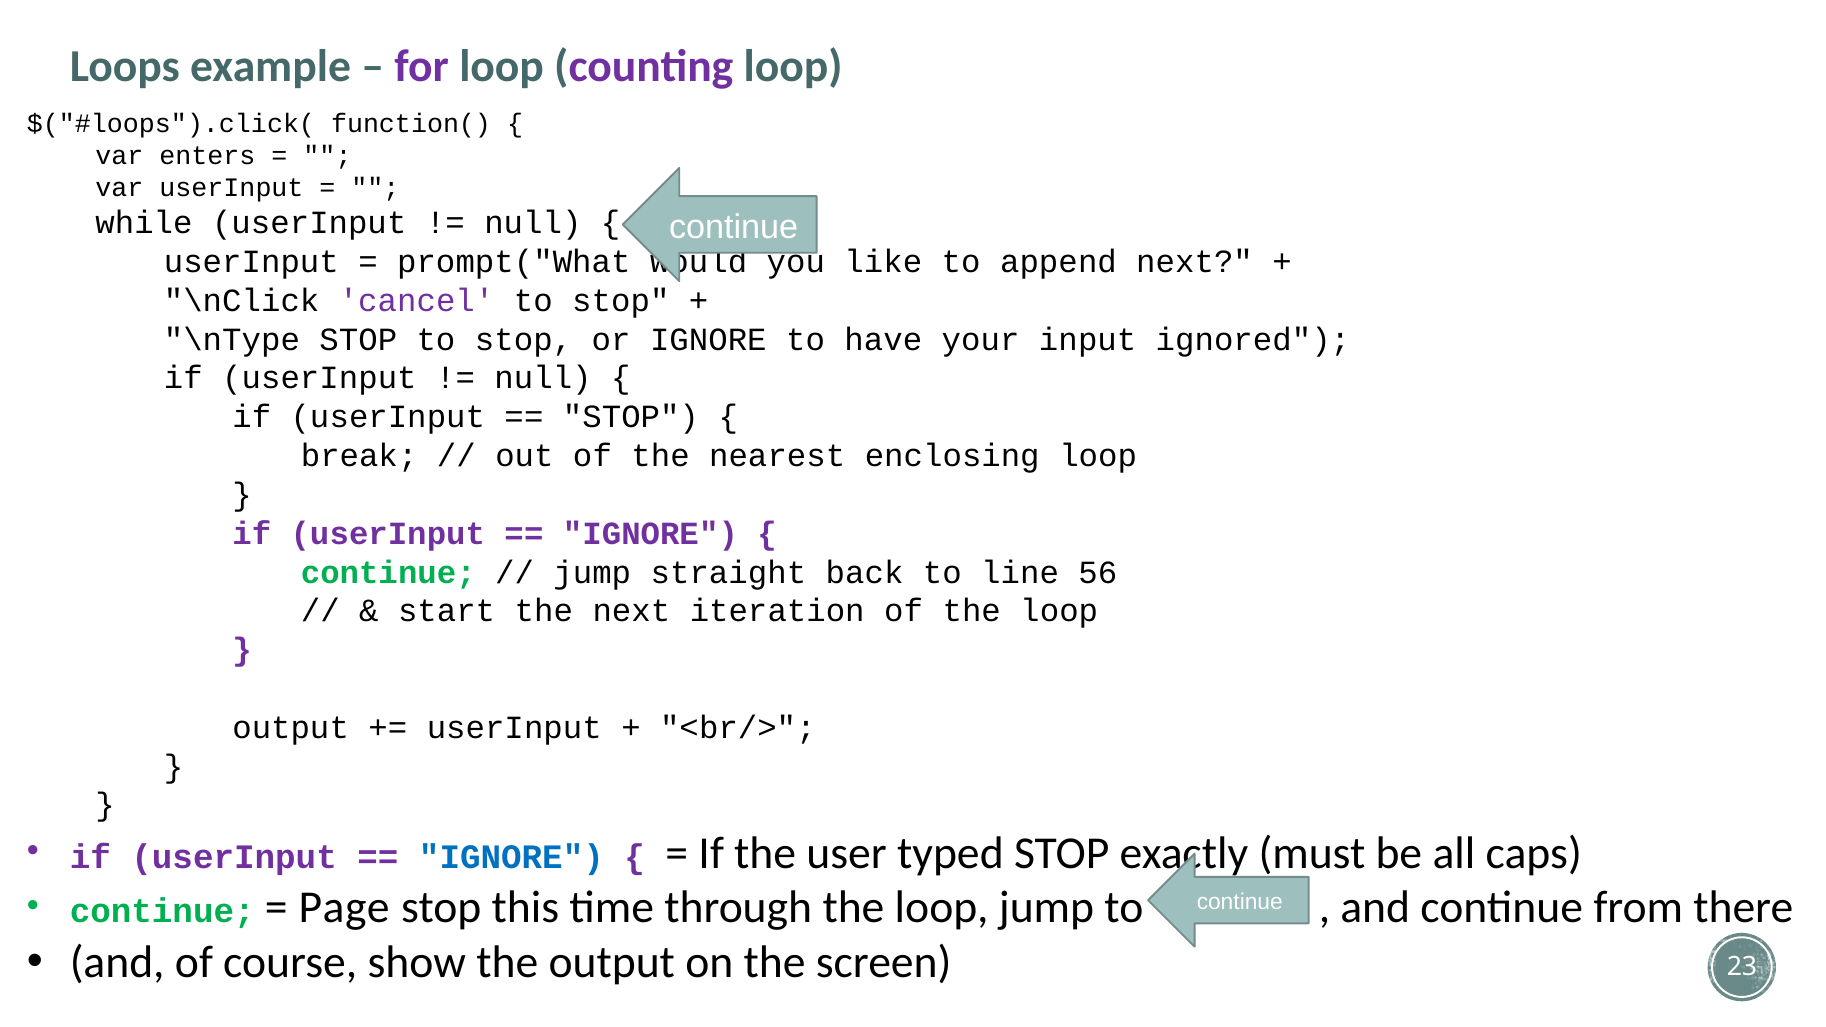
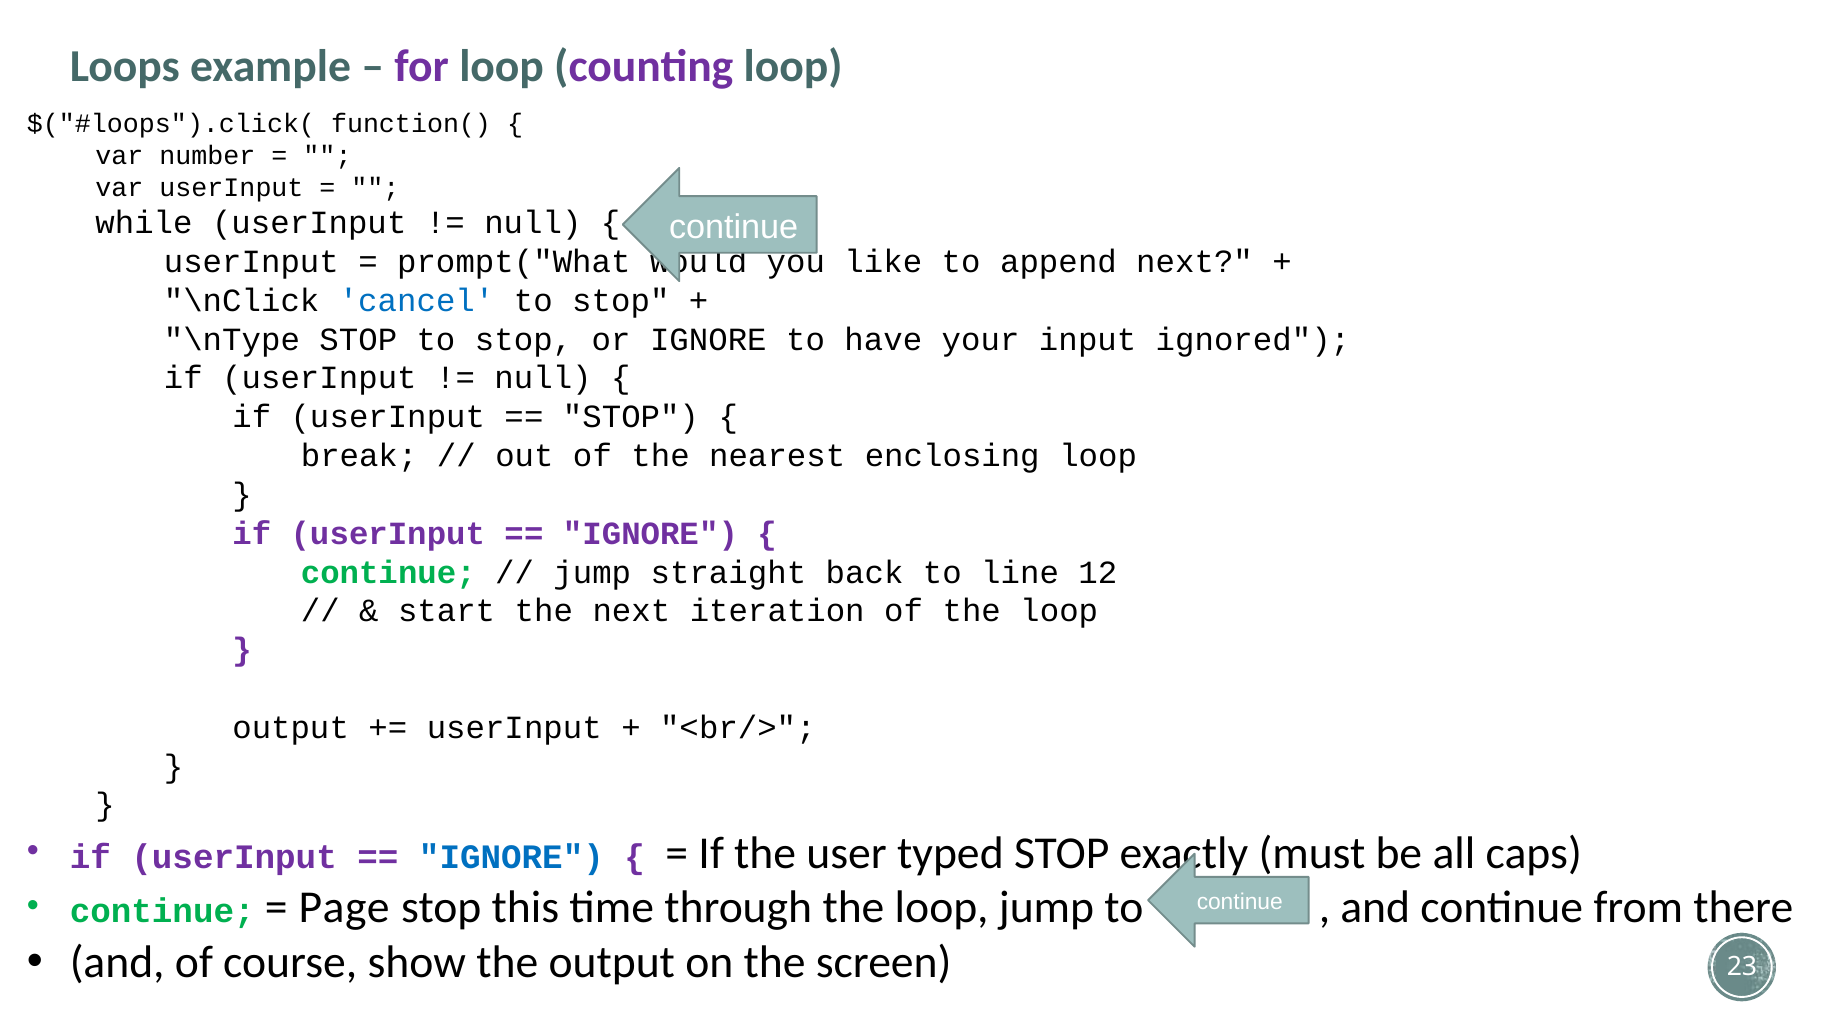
enters: enters -> number
cancel colour: purple -> blue
56: 56 -> 12
